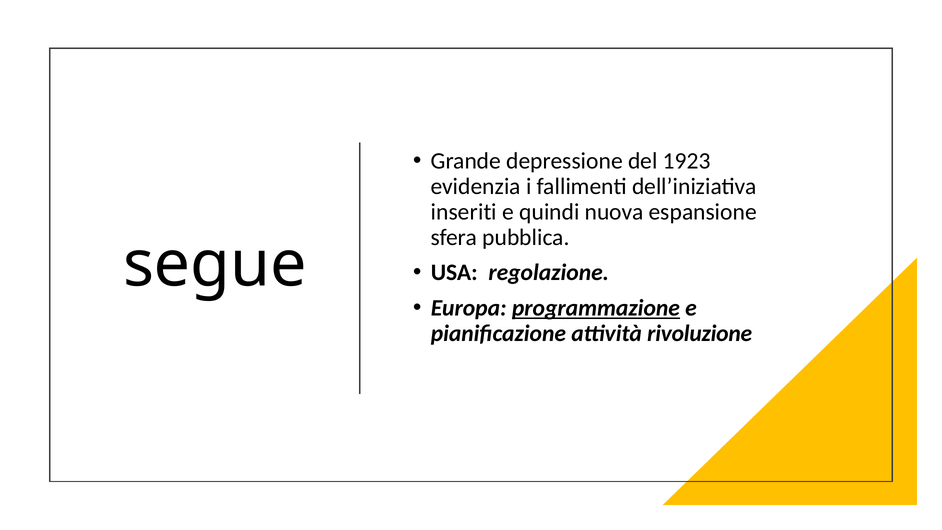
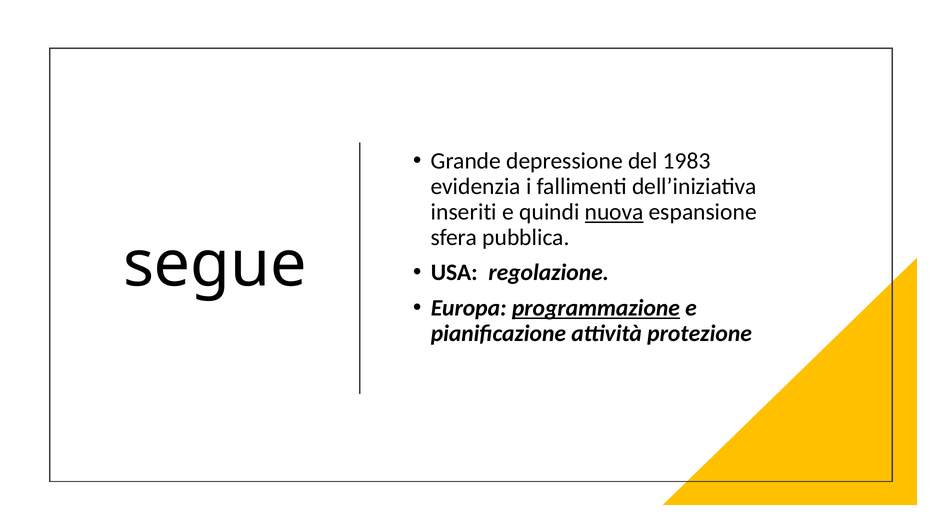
1923: 1923 -> 1983
nuova underline: none -> present
rivoluzione: rivoluzione -> protezione
